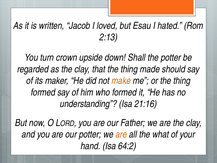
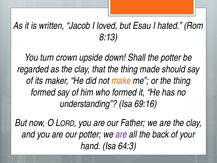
2:13: 2:13 -> 8:13
21:16: 21:16 -> 69:16
are at (121, 134) colour: orange -> purple
what: what -> back
64:2: 64:2 -> 64:3
